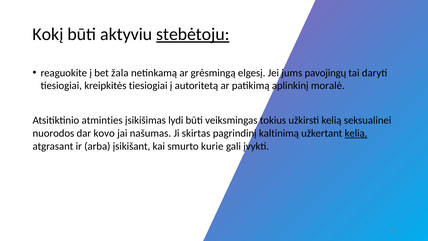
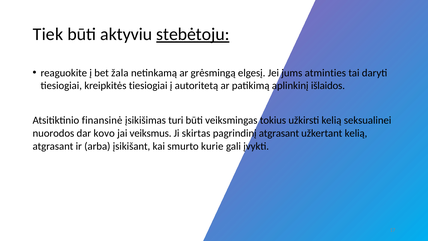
Kokį: Kokį -> Tiek
pavojingų: pavojingų -> atminties
moralė: moralė -> išlaidos
atminties: atminties -> finansinė
lydi: lydi -> turi
našumas: našumas -> veiksmus
pagrindinį kaltinimą: kaltinimą -> atgrasant
kelią at (356, 133) underline: present -> none
